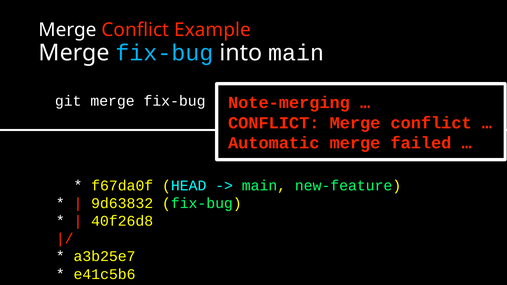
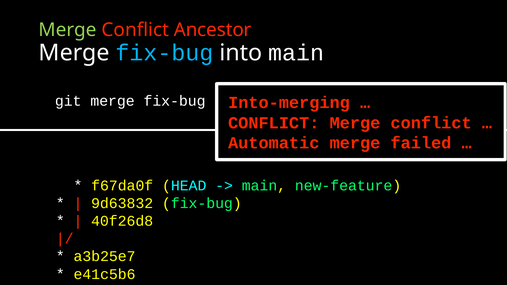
Merge at (68, 30) colour: white -> light green
Example: Example -> Ancestor
Note-merging: Note-merging -> Into-merging
